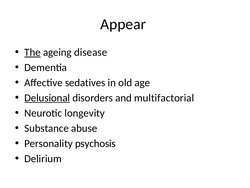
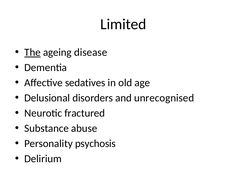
Appear: Appear -> Limited
Delusional underline: present -> none
multifactorial: multifactorial -> unrecognised
longevity: longevity -> fractured
